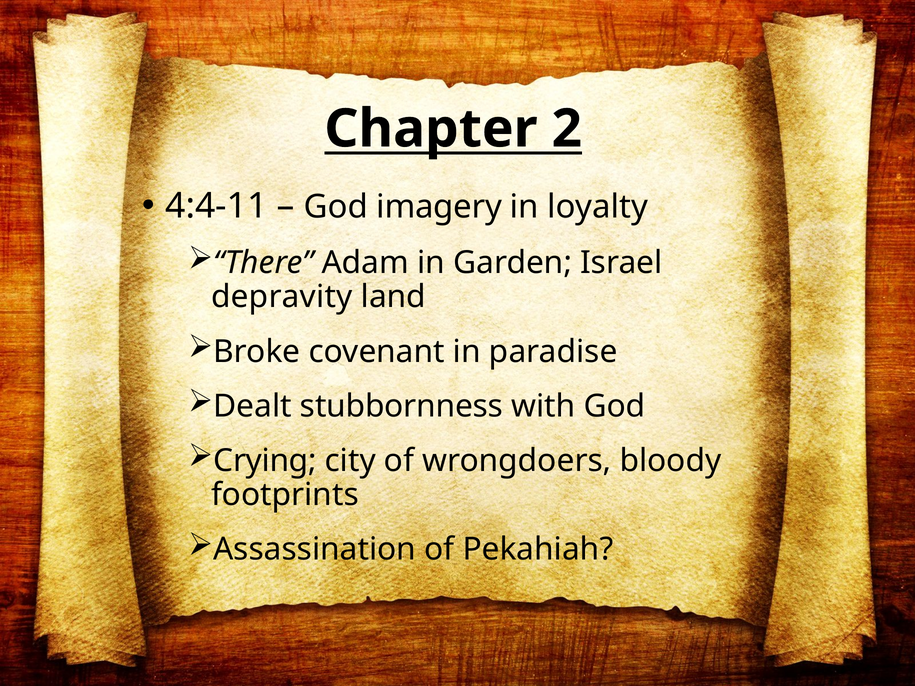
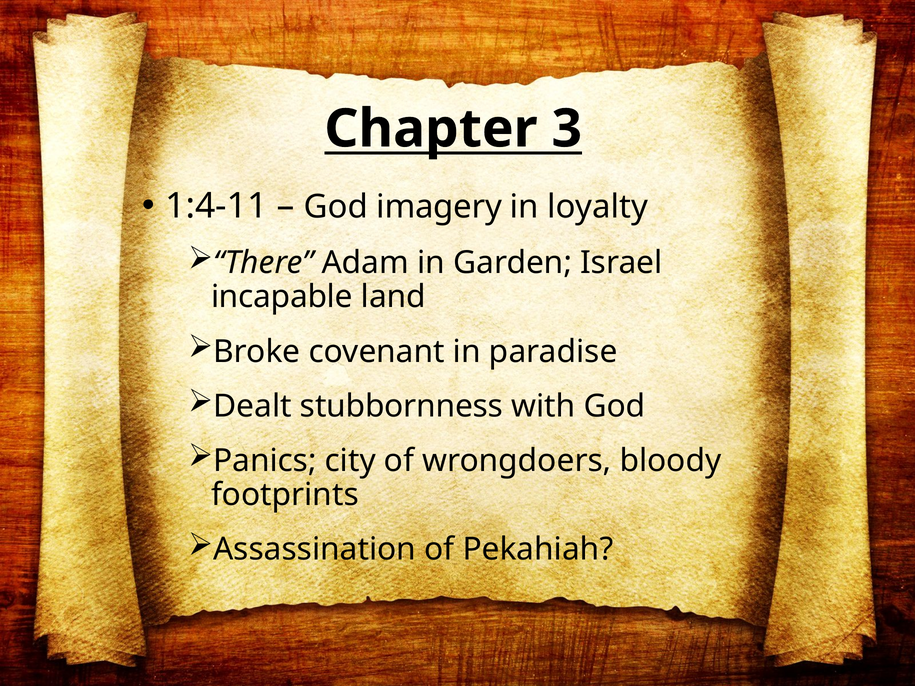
2: 2 -> 3
4:4-11: 4:4-11 -> 1:4-11
depravity: depravity -> incapable
Crying: Crying -> Panics
